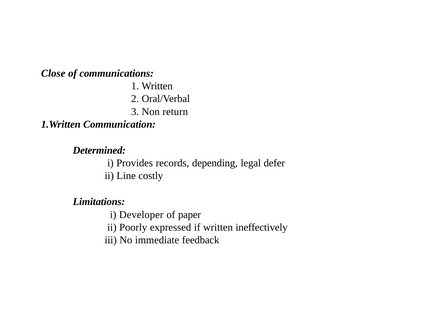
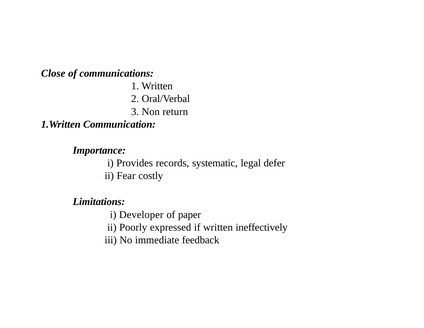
Determined: Determined -> Importance
depending: depending -> systematic
Line: Line -> Fear
